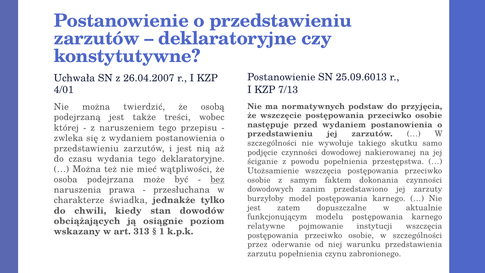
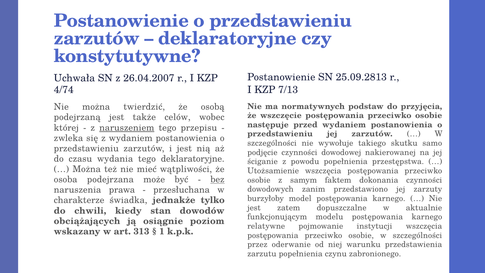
25.09.6013: 25.09.6013 -> 25.09.2813
4/01: 4/01 -> 4/74
treści: treści -> celów
naruszeniem underline: none -> present
